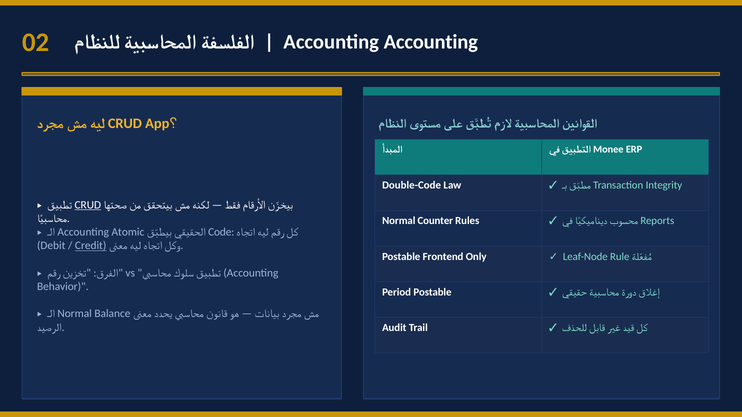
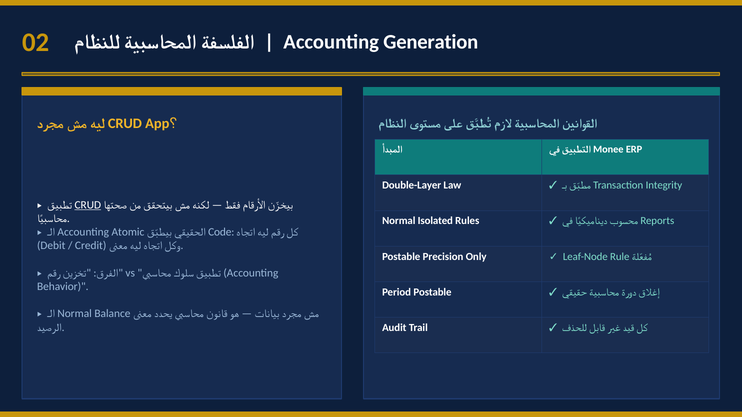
Accounting Accounting: Accounting -> Generation
Double-Code: Double-Code -> Double-Layer
Counter: Counter -> Isolated
Credit underline: present -> none
Frontend: Frontend -> Precision
